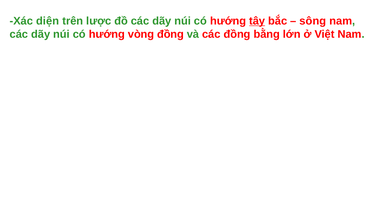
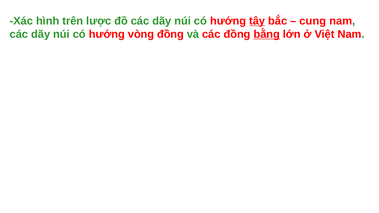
diện: diện -> hình
sông: sông -> cung
bằng underline: none -> present
